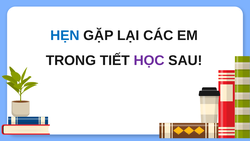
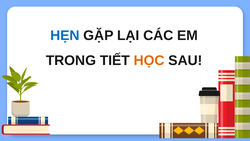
HỌC colour: purple -> orange
